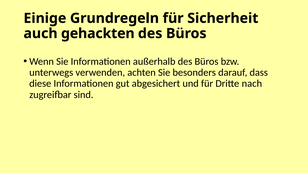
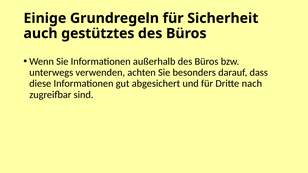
gehackten: gehackten -> gestütztes
